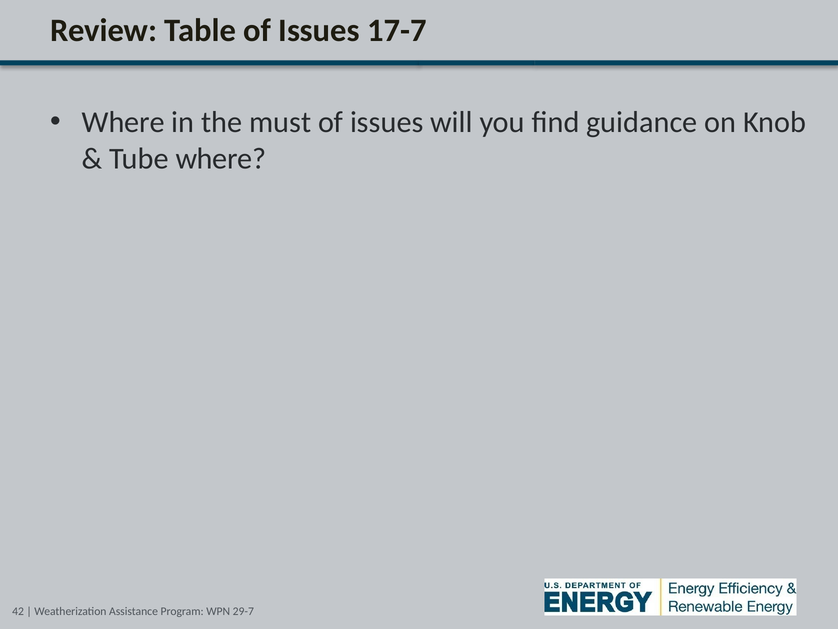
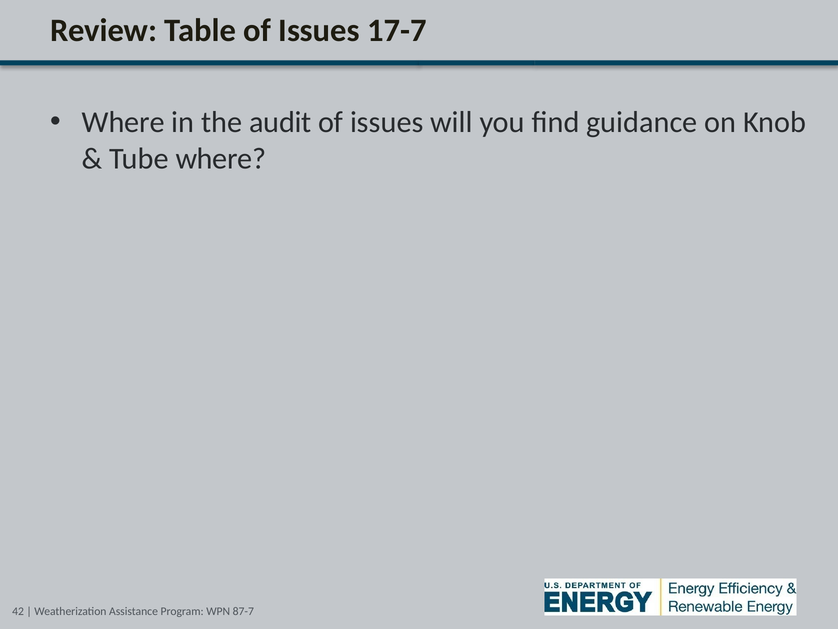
must: must -> audit
29-7: 29-7 -> 87-7
